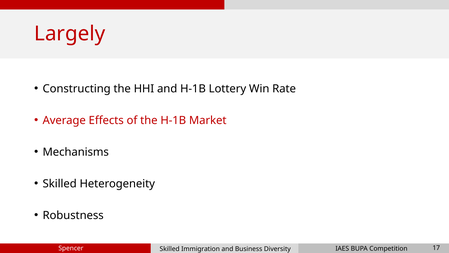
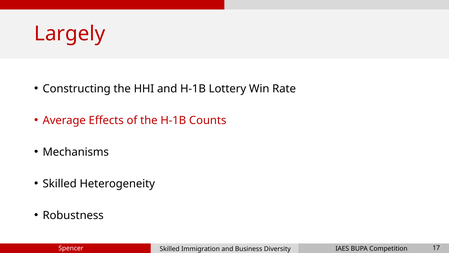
Market: Market -> Counts
